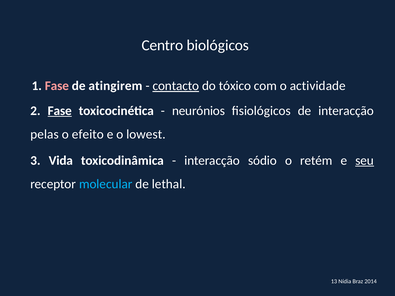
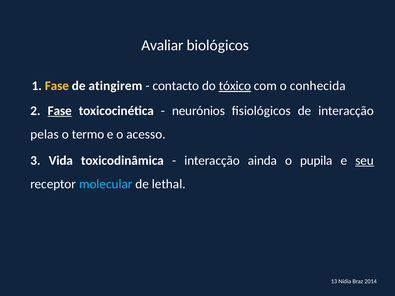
Centro: Centro -> Avaliar
Fase at (57, 86) colour: pink -> yellow
contacto underline: present -> none
tóxico underline: none -> present
actividade: actividade -> conhecida
efeito: efeito -> termo
lowest: lowest -> acesso
sódio: sódio -> ainda
retém: retém -> pupila
